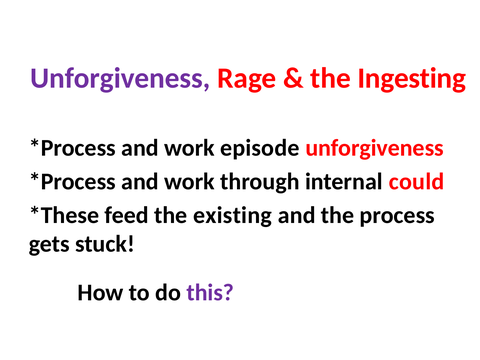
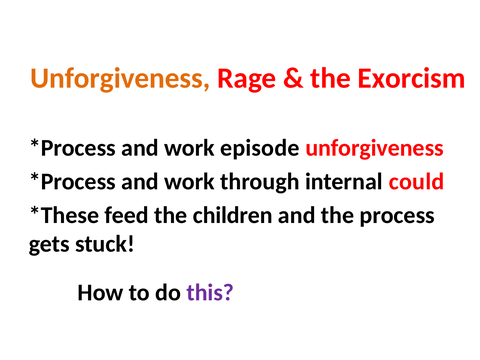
Unforgiveness at (120, 78) colour: purple -> orange
Ingesting: Ingesting -> Exorcism
existing: existing -> children
